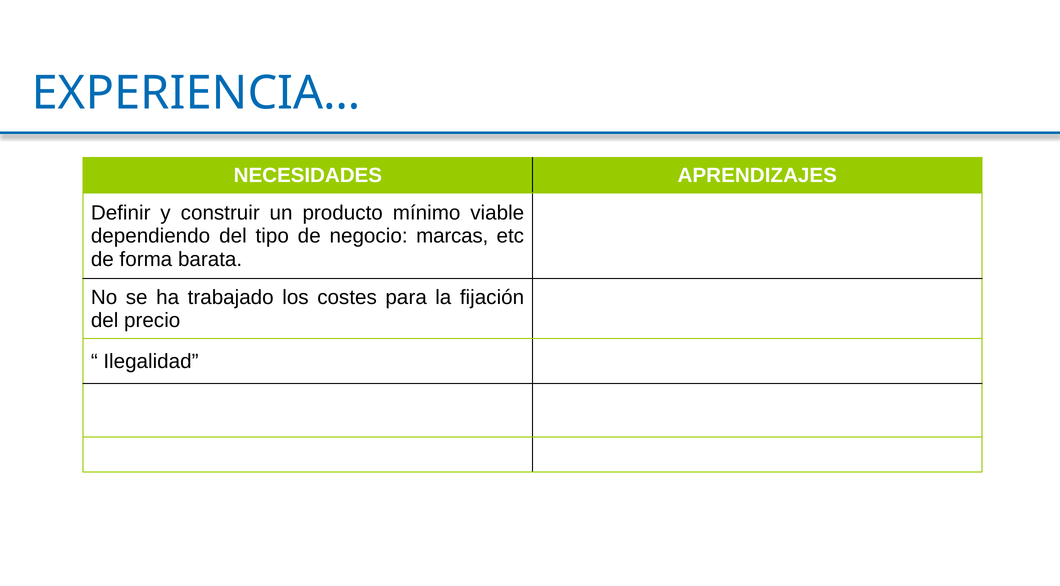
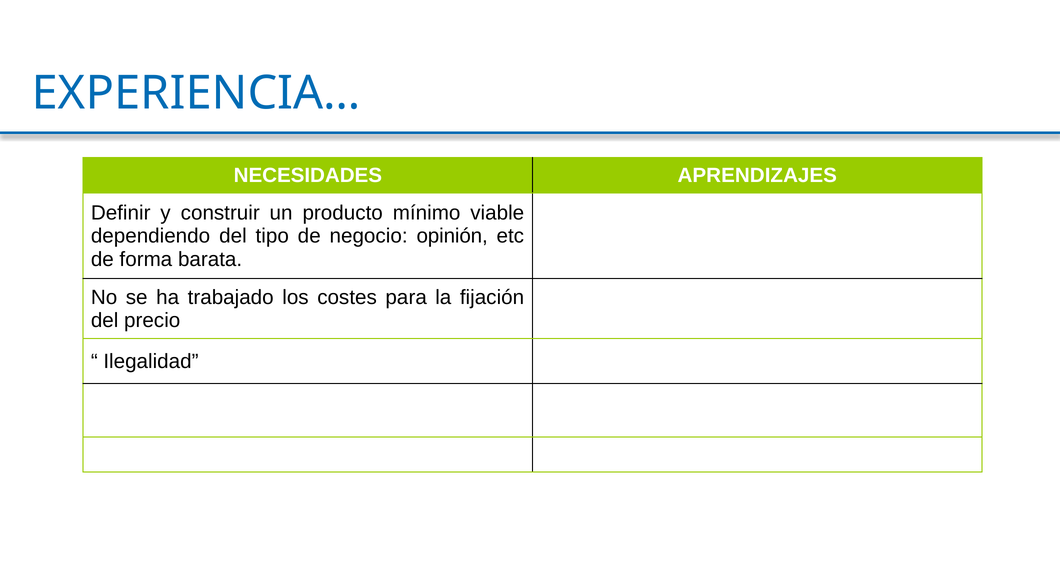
marcas: marcas -> opinión
